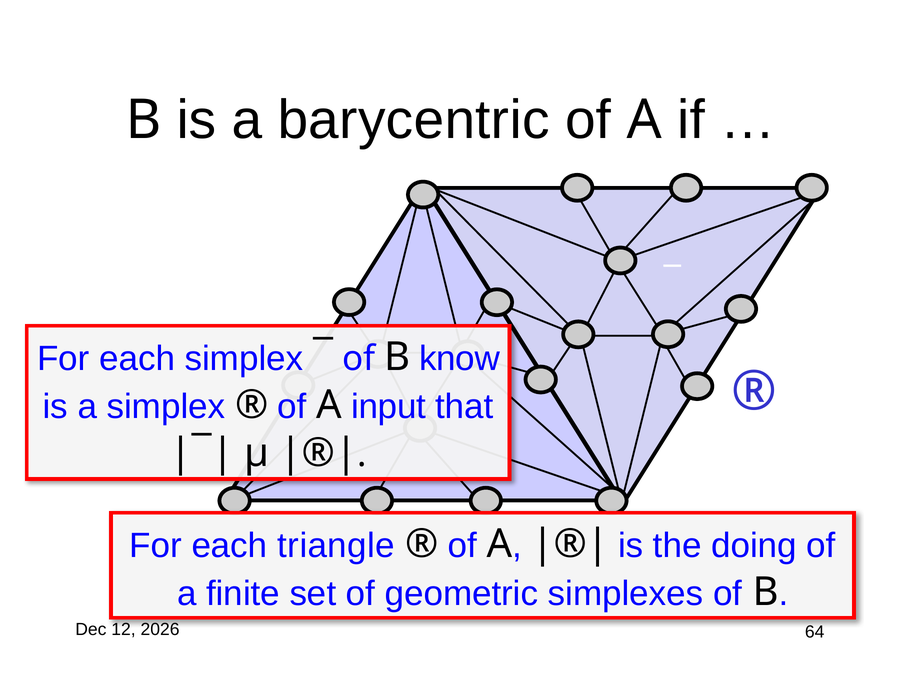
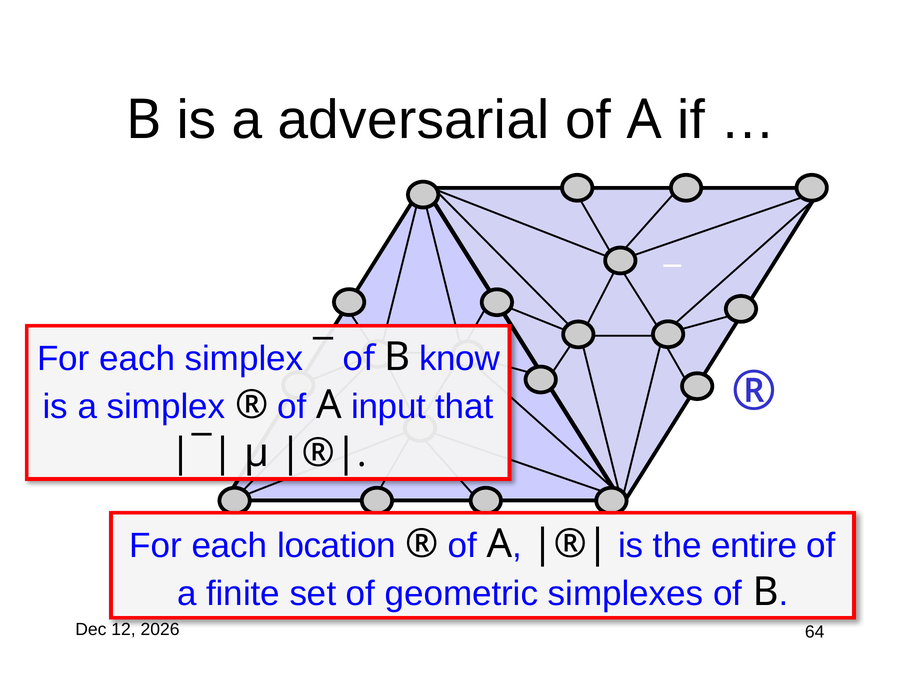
barycentric: barycentric -> adversarial
triangle: triangle -> location
doing: doing -> entire
